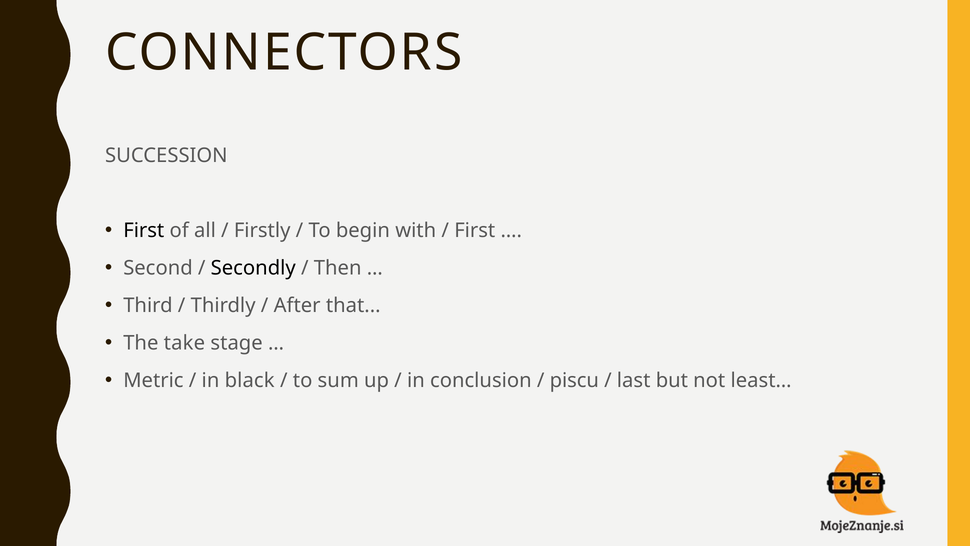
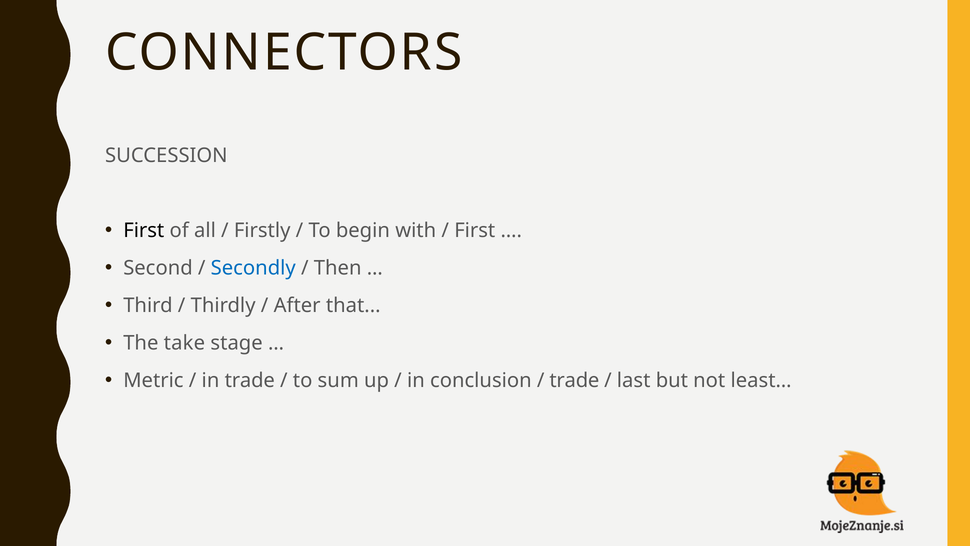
Secondly colour: black -> blue
in black: black -> trade
piscu at (574, 380): piscu -> trade
